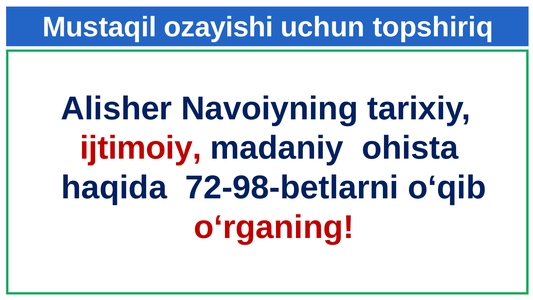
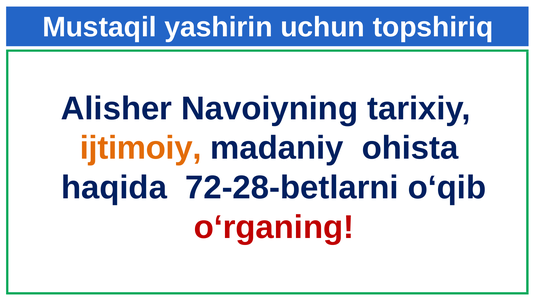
ozayishi: ozayishi -> yashirin
ijtimoiy colour: red -> orange
72-98-betlarni: 72-98-betlarni -> 72-28-betlarni
